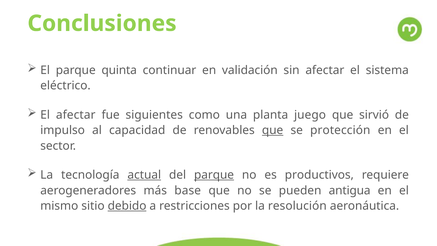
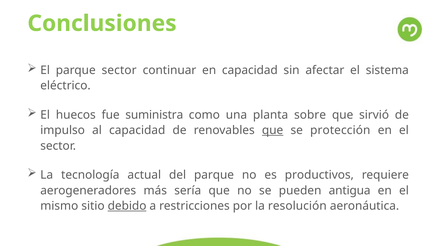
parque quinta: quinta -> sector
en validación: validación -> capacidad
El afectar: afectar -> huecos
siguientes: siguientes -> suministra
juego: juego -> sobre
actual underline: present -> none
parque at (214, 175) underline: present -> none
base: base -> sería
